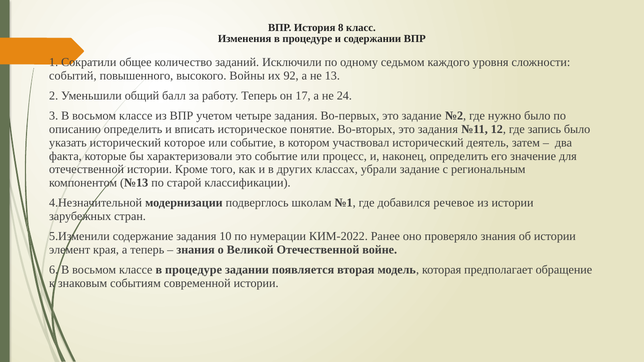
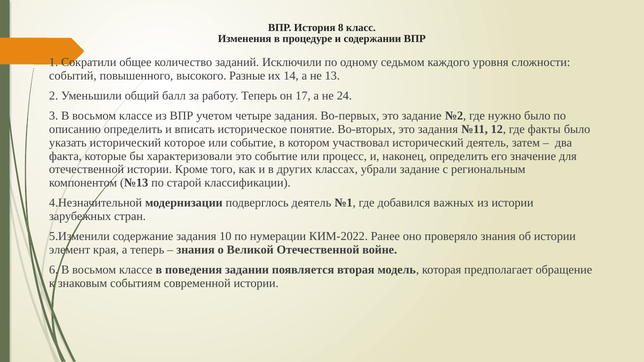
Войны: Войны -> Разные
92: 92 -> 14
запись: запись -> факты
подверглось школам: школам -> деятель
речевое: речевое -> важных
классе в процедуре: процедуре -> поведения
